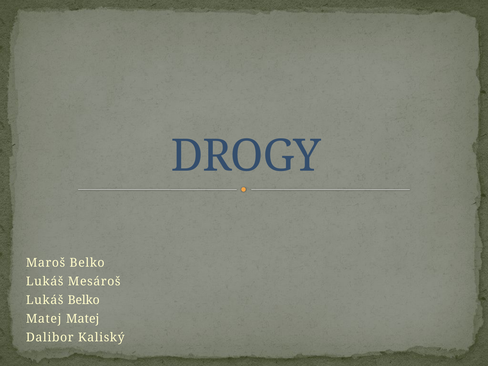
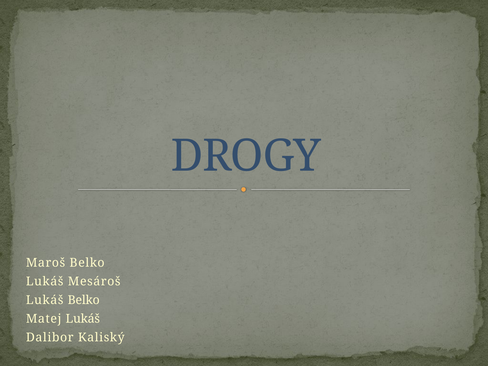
Matej Matej: Matej -> Lukáš
